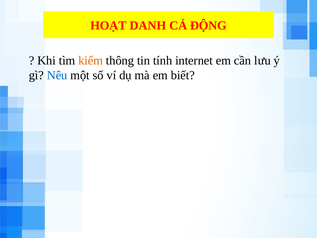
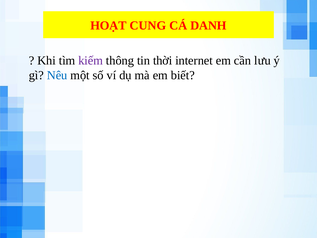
DANH: DANH -> CUNG
ĐỘNG: ĐỘNG -> DANH
kiếm colour: orange -> purple
tính: tính -> thời
